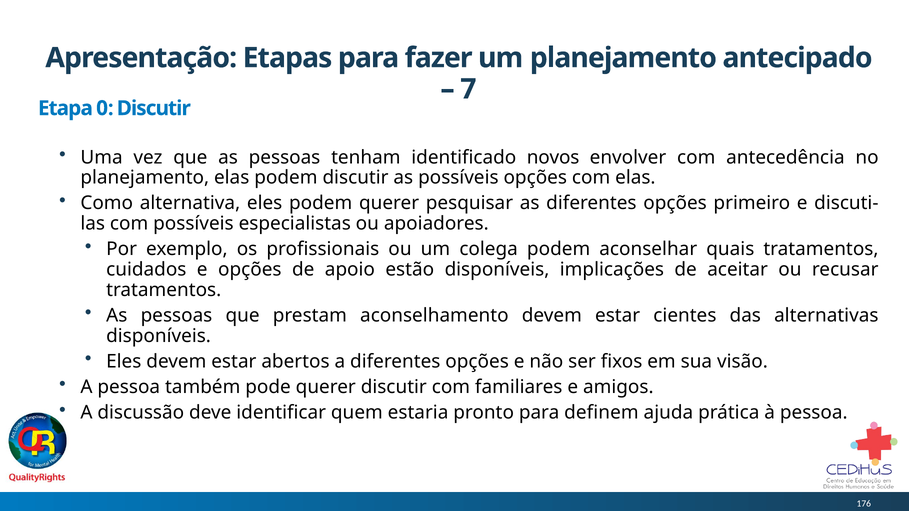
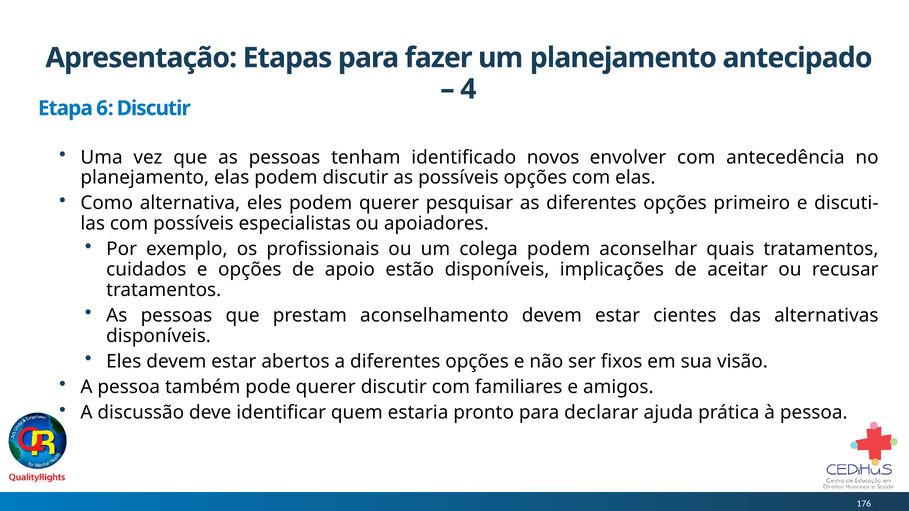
7: 7 -> 4
0: 0 -> 6
definem: definem -> declarar
